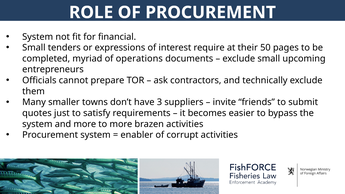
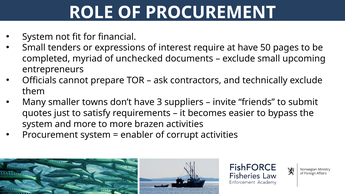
at their: their -> have
operations: operations -> unchecked
